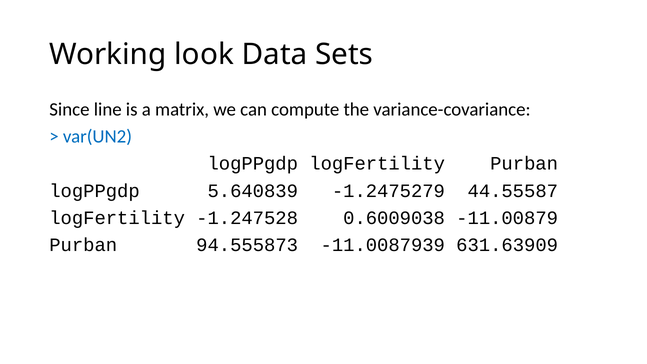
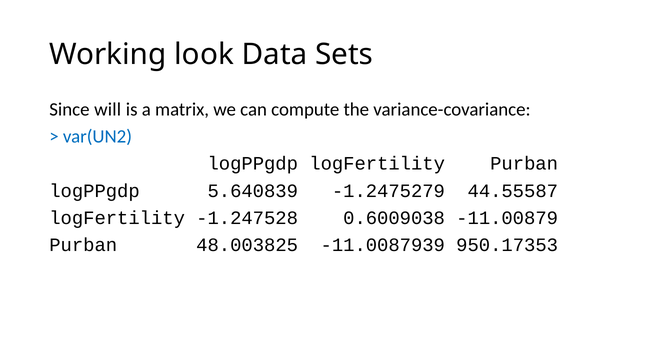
line: line -> will
94.555873: 94.555873 -> 48.003825
631.63909: 631.63909 -> 950.17353
